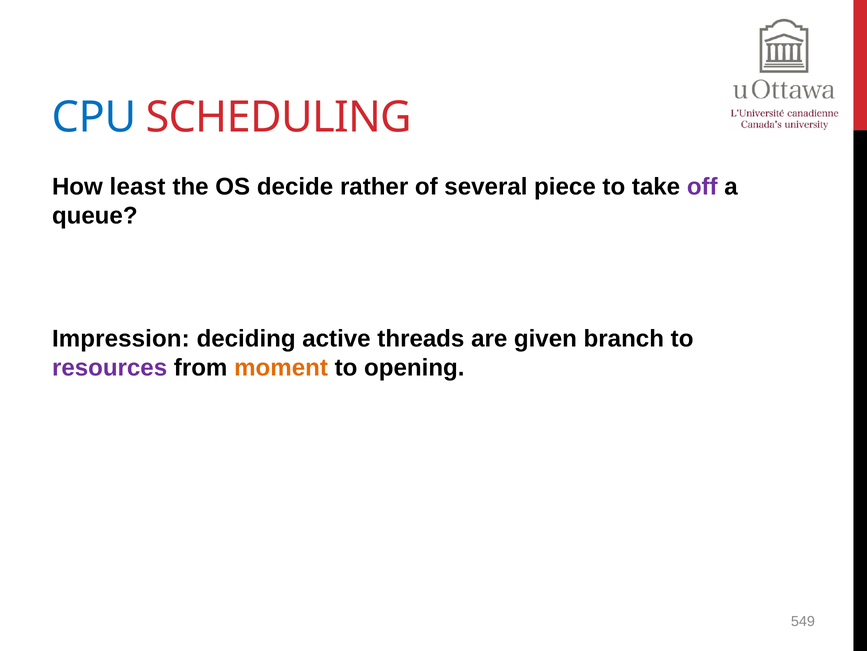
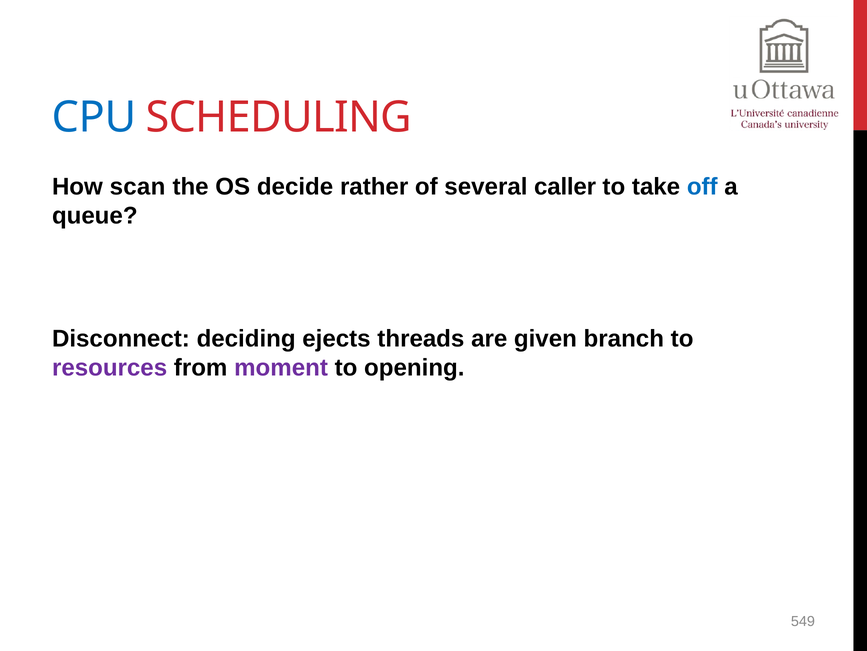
least: least -> scan
piece: piece -> caller
off colour: purple -> blue
Impression: Impression -> Disconnect
active: active -> ejects
moment colour: orange -> purple
